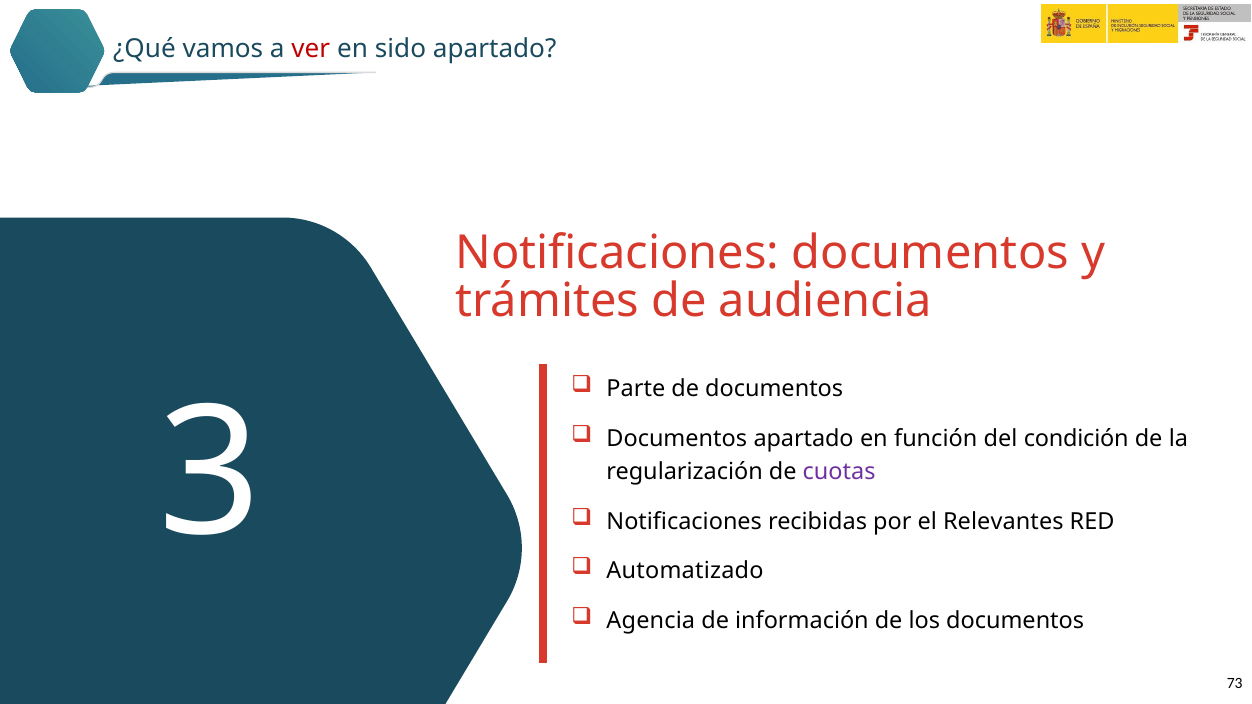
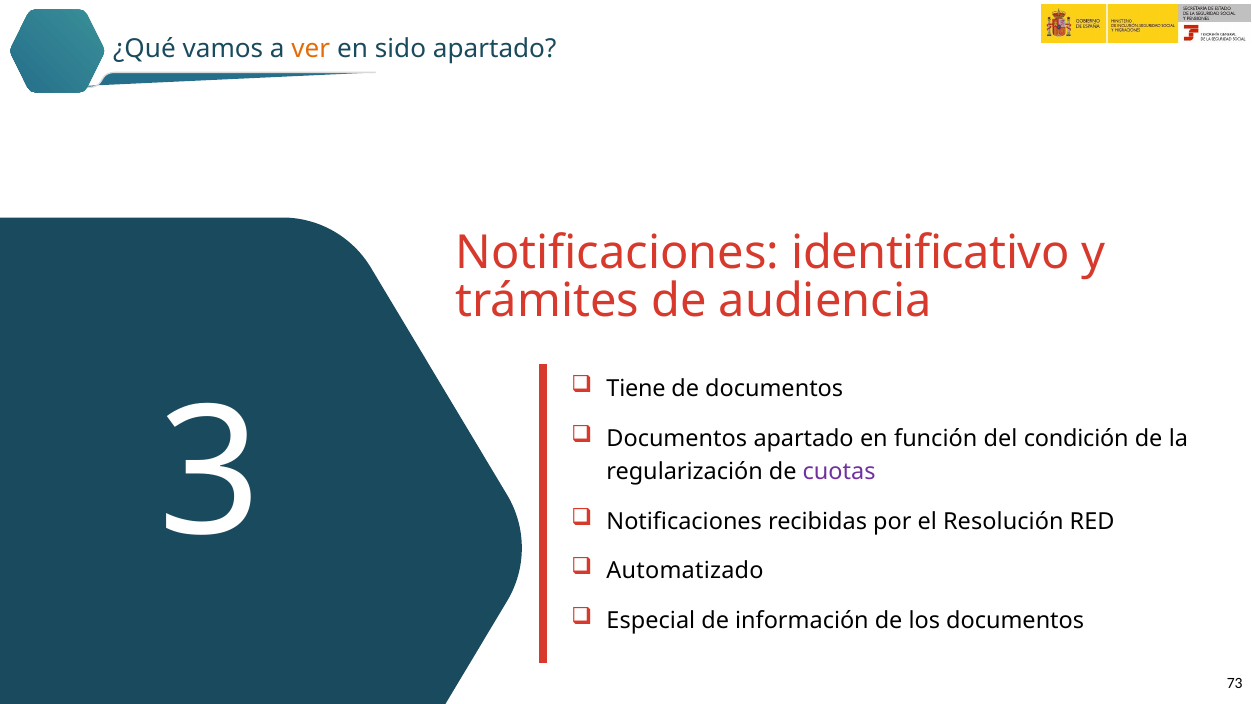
ver colour: red -> orange
documentos at (930, 253): documentos -> identificativo
Parte: Parte -> Tiene
Relevantes: Relevantes -> Resolución
Agencia: Agencia -> Especial
